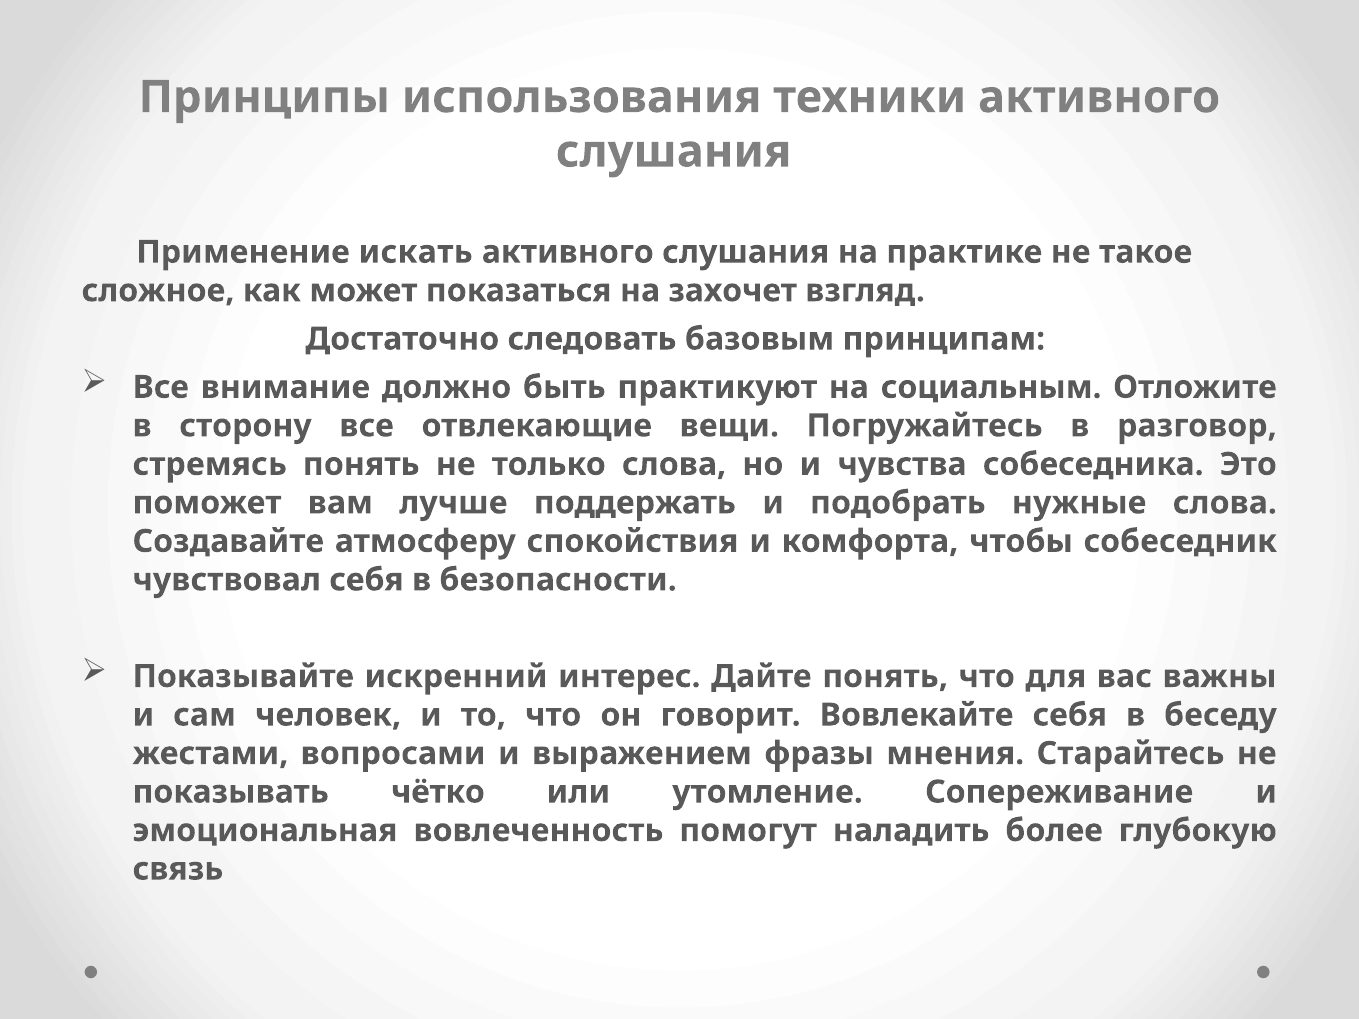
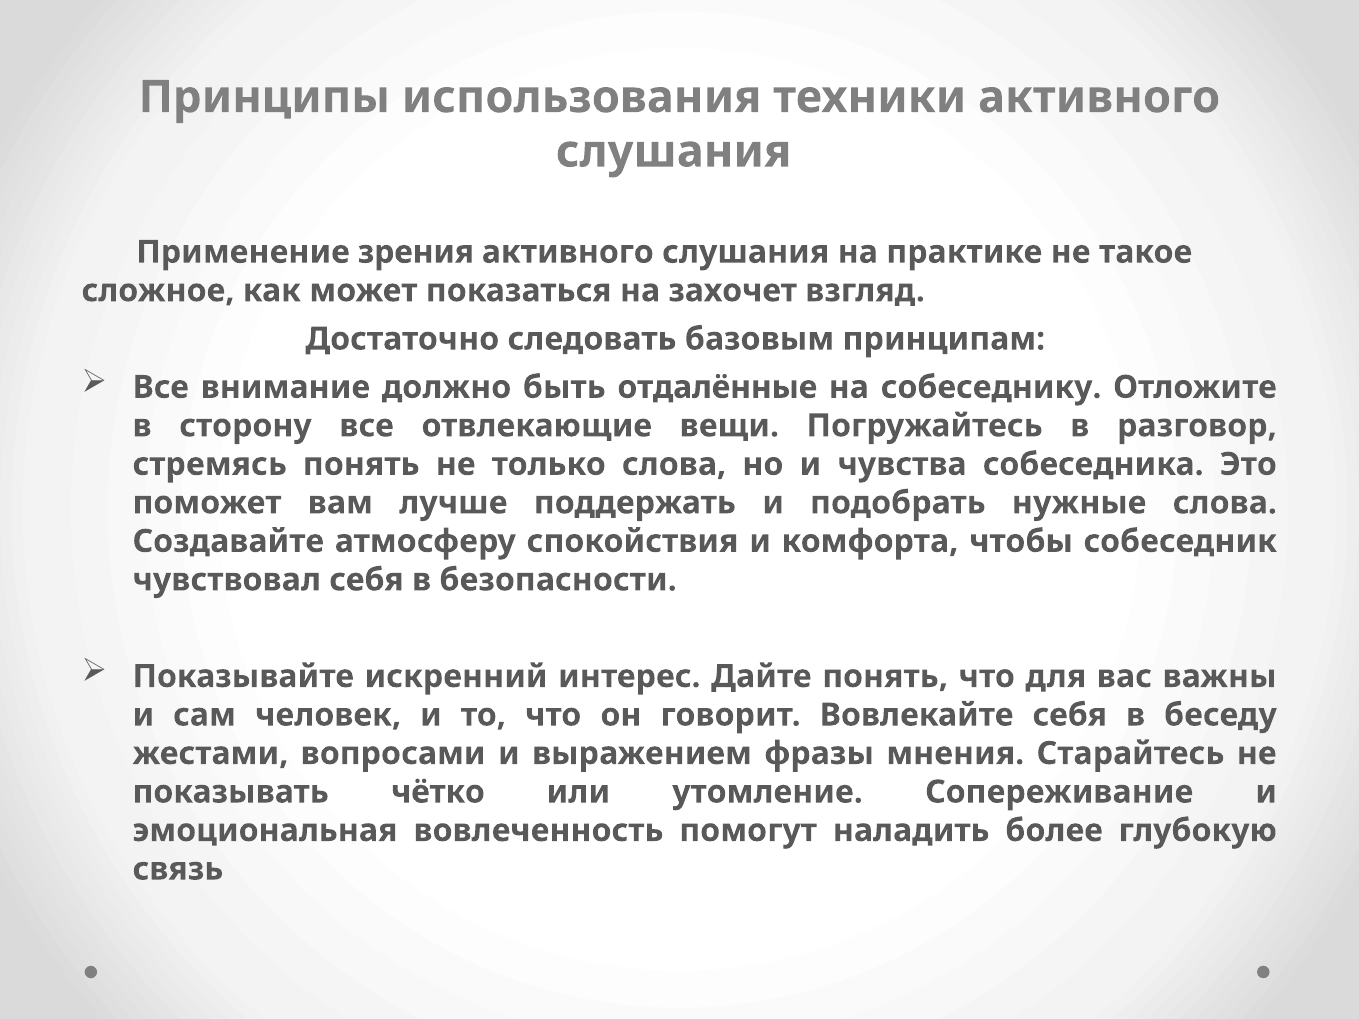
искать: искать -> зрения
практикуют: практикуют -> отдалённые
социальным: социальным -> собеседнику
